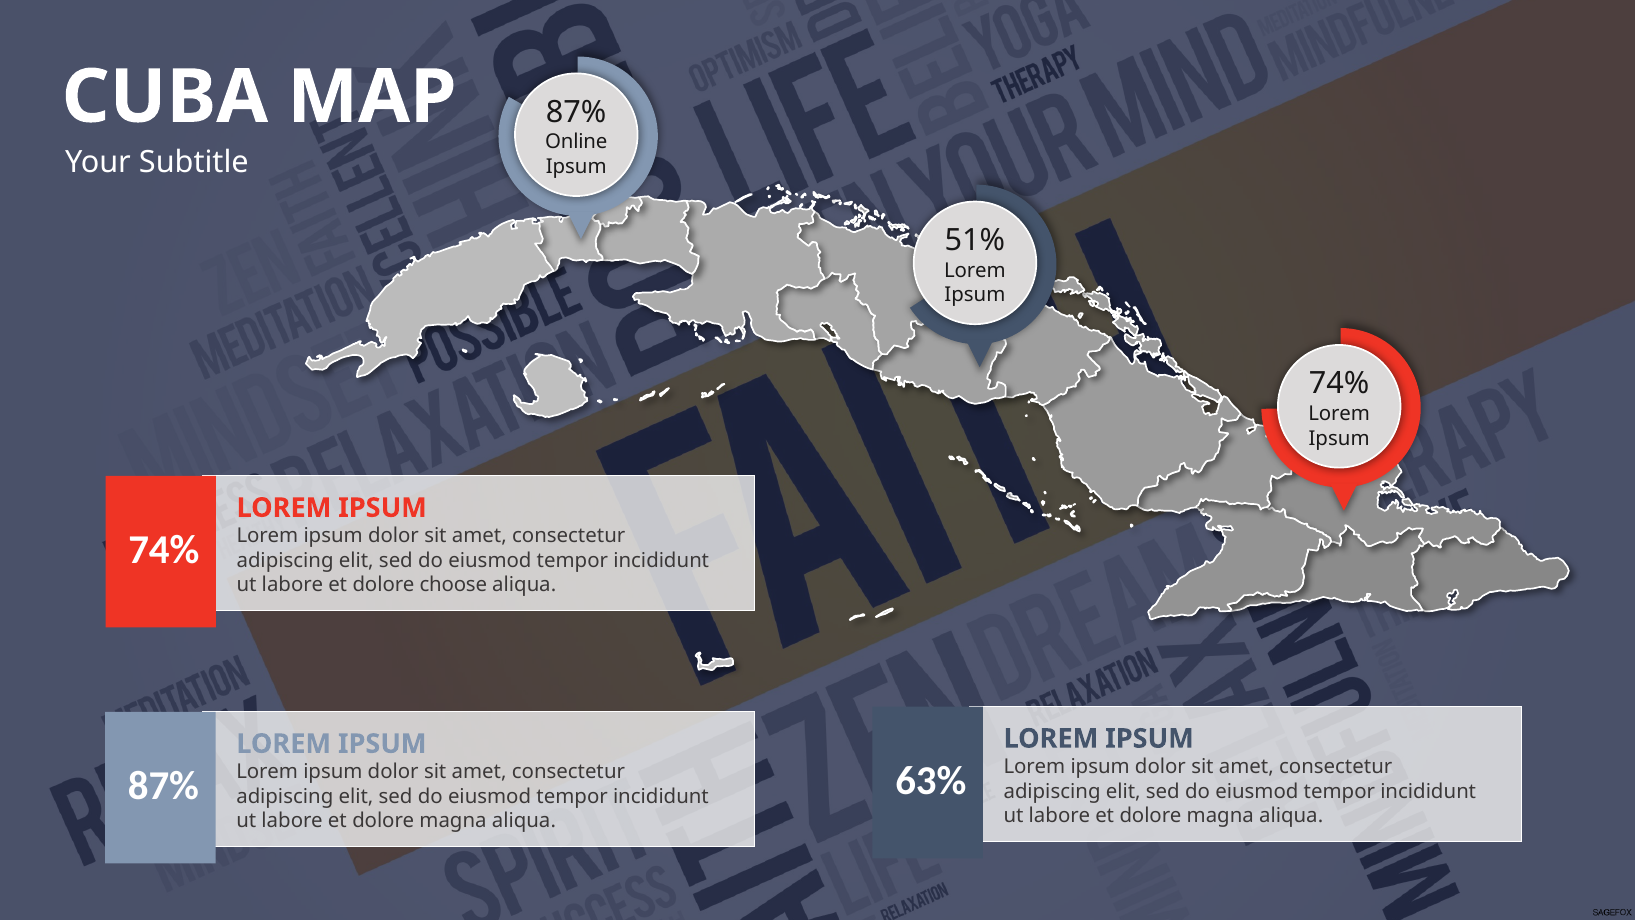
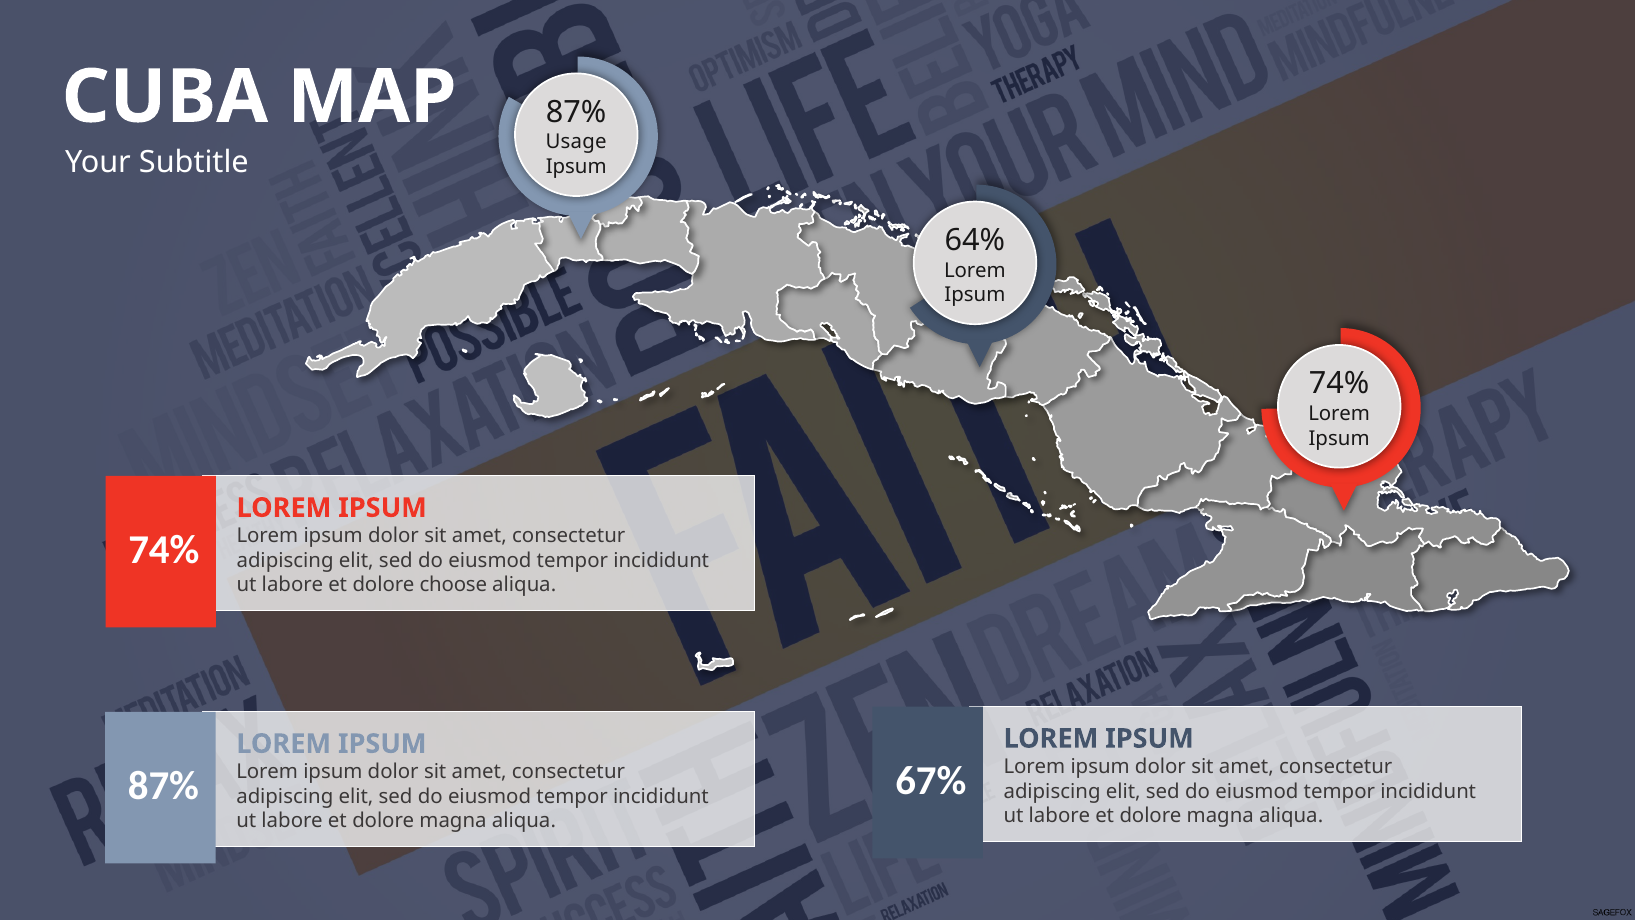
Online: Online -> Usage
51%: 51% -> 64%
63%: 63% -> 67%
